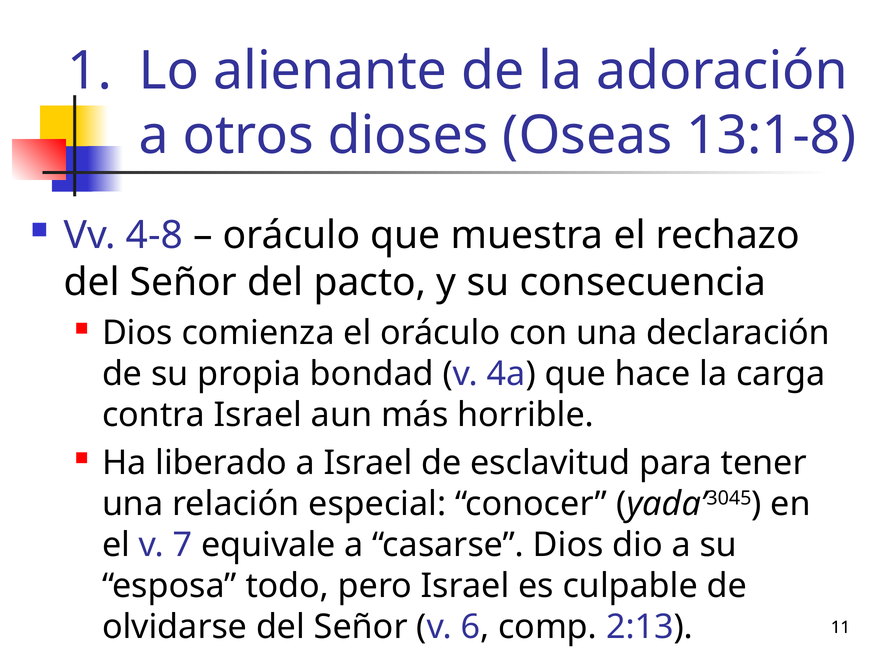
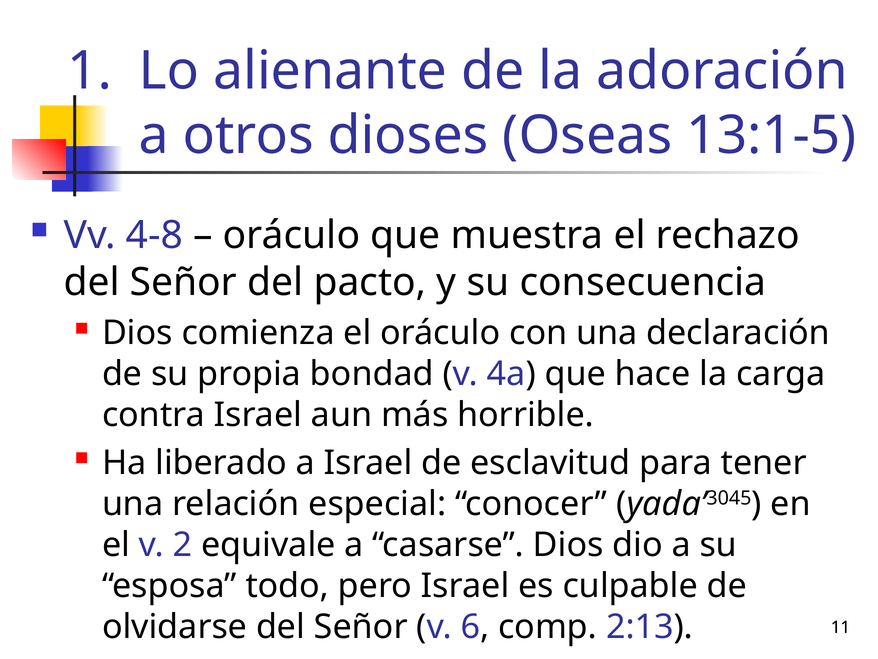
13:1-8: 13:1-8 -> 13:1-5
7: 7 -> 2
